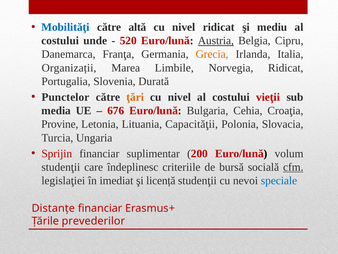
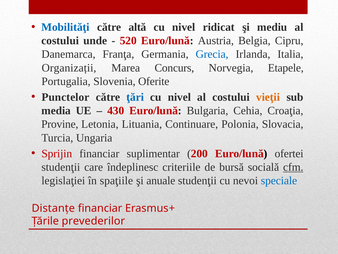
Austria underline: present -> none
Grecia colour: orange -> blue
Limbile: Limbile -> Concurs
Norvegia Ridicat: Ridicat -> Etapele
Durată: Durată -> Oferite
ţări colour: orange -> blue
vieţii colour: red -> orange
676: 676 -> 430
Capacităţii: Capacităţii -> Continuare
volum: volum -> ofertei
imediat: imediat -> spaţiile
licență: licență -> anuale
